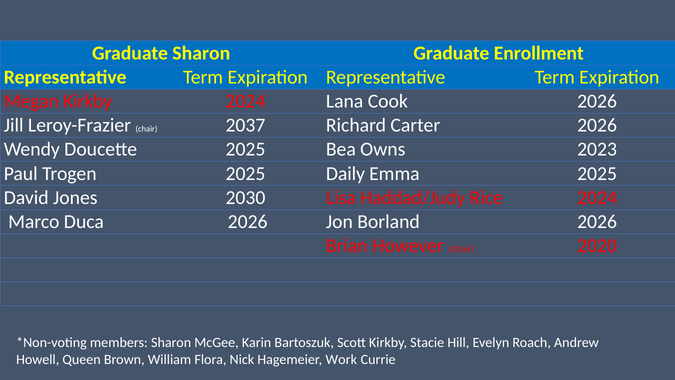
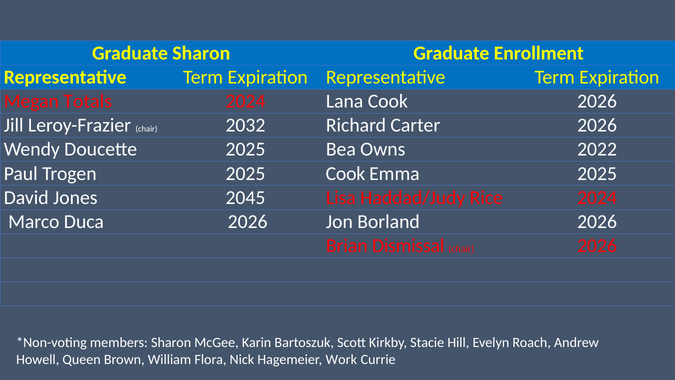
Megan Kirkby: Kirkby -> Totals
2037: 2037 -> 2032
2023: 2023 -> 2022
2025 Daily: Daily -> Cook
2030: 2030 -> 2045
However: However -> Dismissal
chair 2020: 2020 -> 2026
